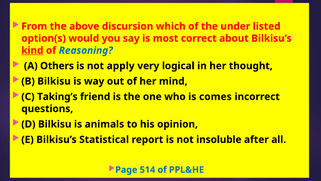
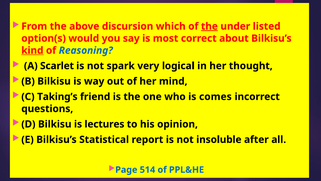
the at (209, 26) underline: none -> present
Others: Others -> Scarlet
apply: apply -> spark
animals: animals -> lectures
